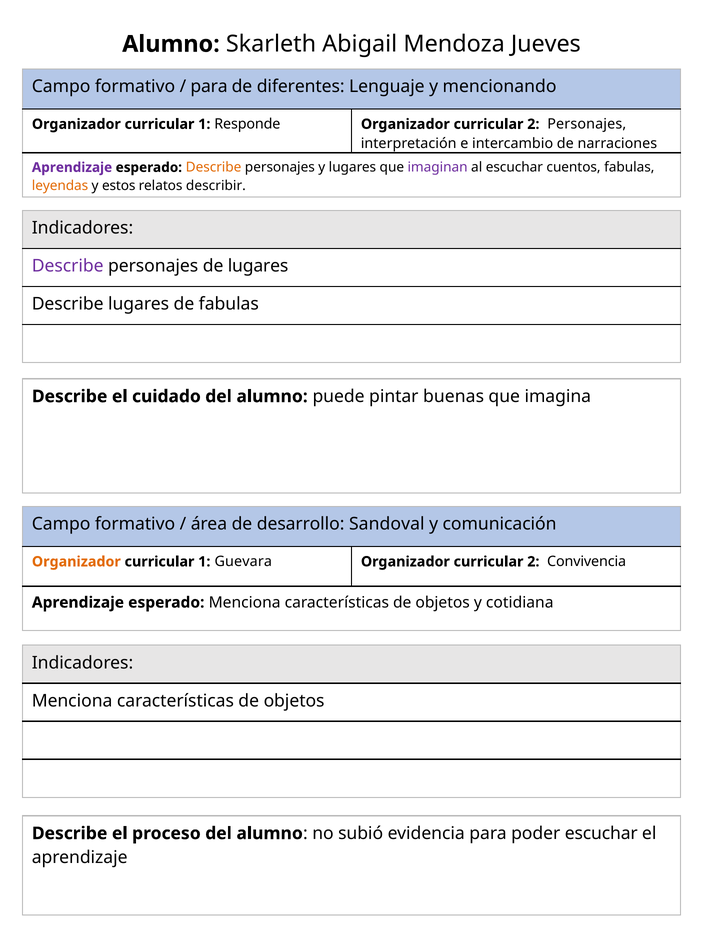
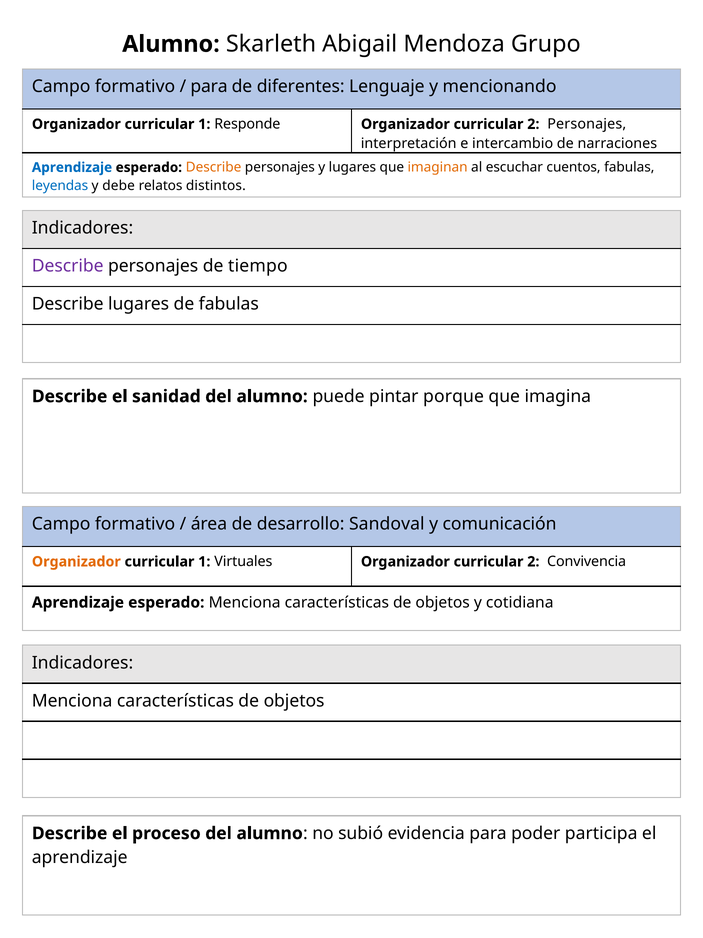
Jueves: Jueves -> Grupo
Aprendizaje at (72, 167) colour: purple -> blue
imaginan colour: purple -> orange
leyendas colour: orange -> blue
estos: estos -> debe
describir: describir -> distintos
de lugares: lugares -> tiempo
cuidado: cuidado -> sanidad
buenas: buenas -> porque
Guevara: Guevara -> Virtuales
poder escuchar: escuchar -> participa
